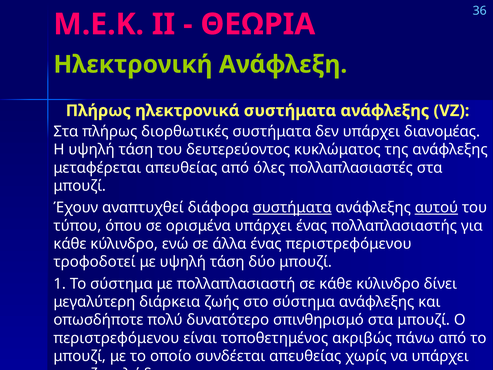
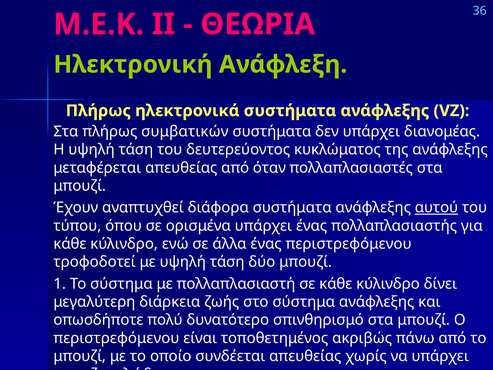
διορθωτικές: διορθωτικές -> συμβατικών
όλες: όλες -> όταν
συστήματα at (292, 208) underline: present -> none
